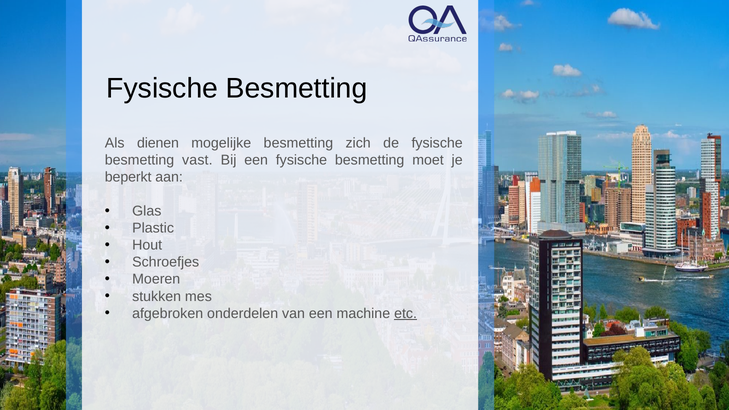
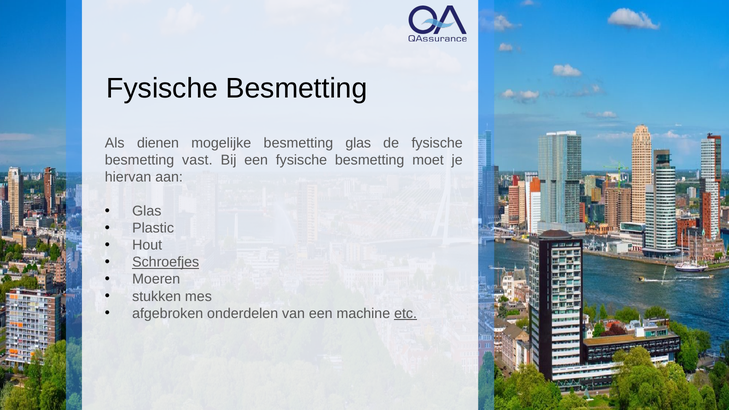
besmetting zich: zich -> glas
beperkt: beperkt -> hiervan
Schroefjes underline: none -> present
